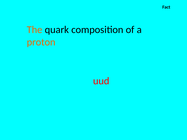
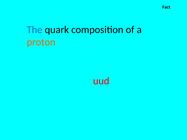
The colour: orange -> blue
